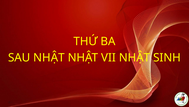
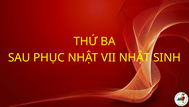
SAU NHẬT: NHẬT -> PHỤC
